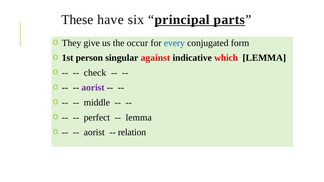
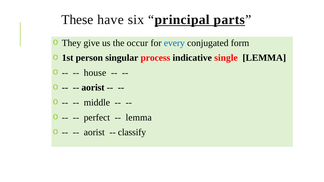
against: against -> process
which: which -> single
check: check -> house
aorist at (93, 88) colour: purple -> black
relation: relation -> classify
